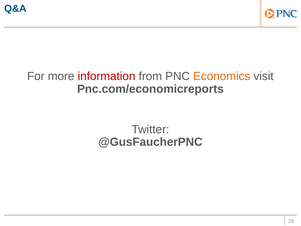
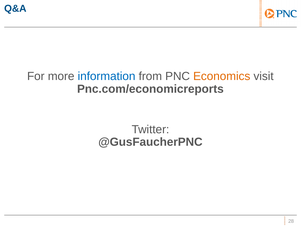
information colour: red -> blue
